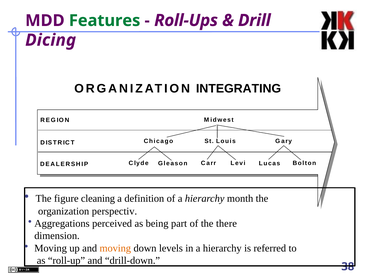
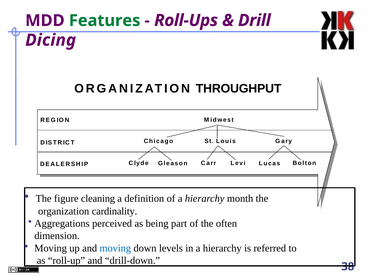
INTEGRATING: INTEGRATING -> THROUGHPUT
perspectiv: perspectiv -> cardinality
there: there -> often
moving at (115, 248) colour: orange -> blue
